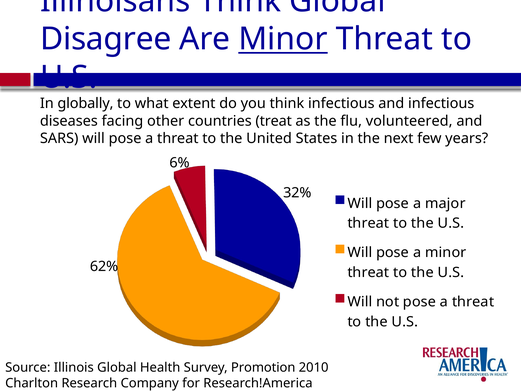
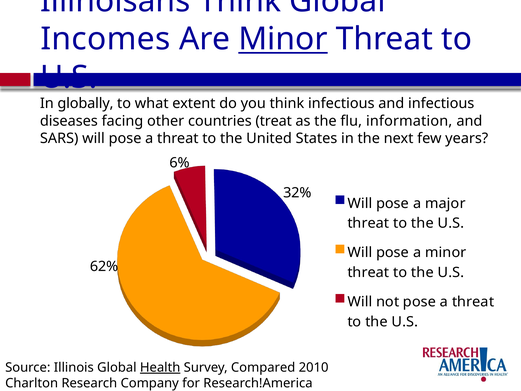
Disagree: Disagree -> Incomes
volunteered: volunteered -> information
Health underline: none -> present
Promotion: Promotion -> Compared
